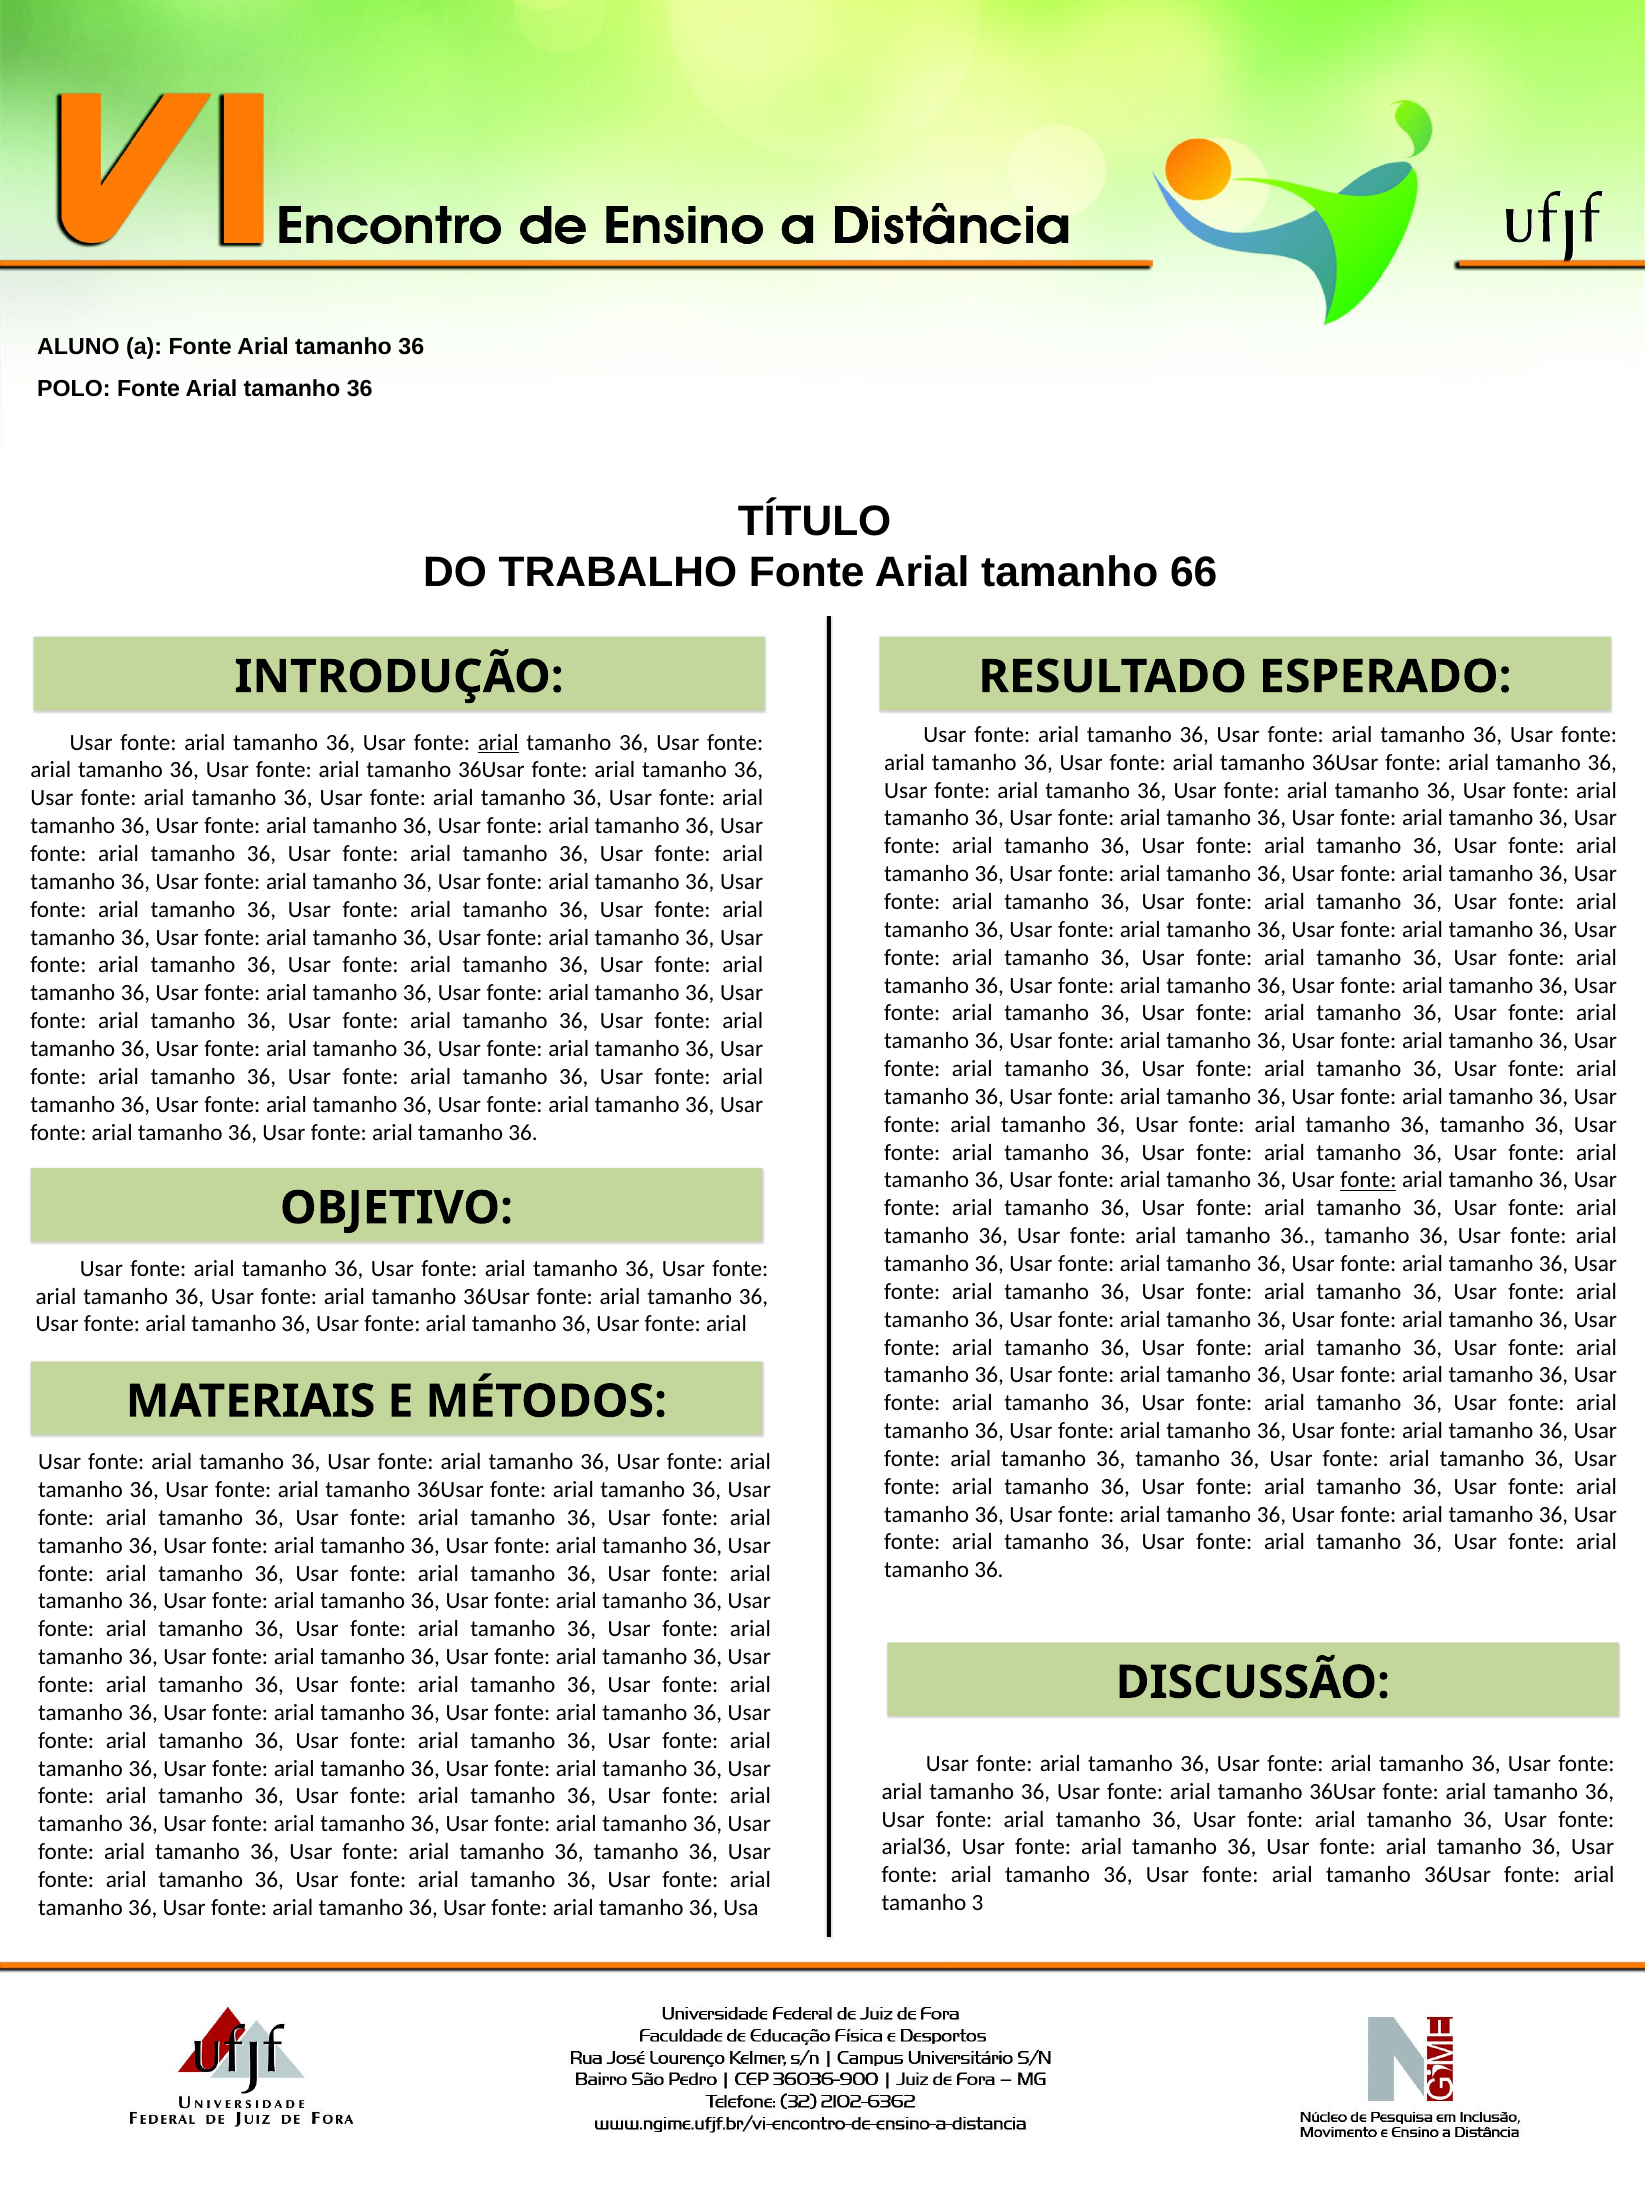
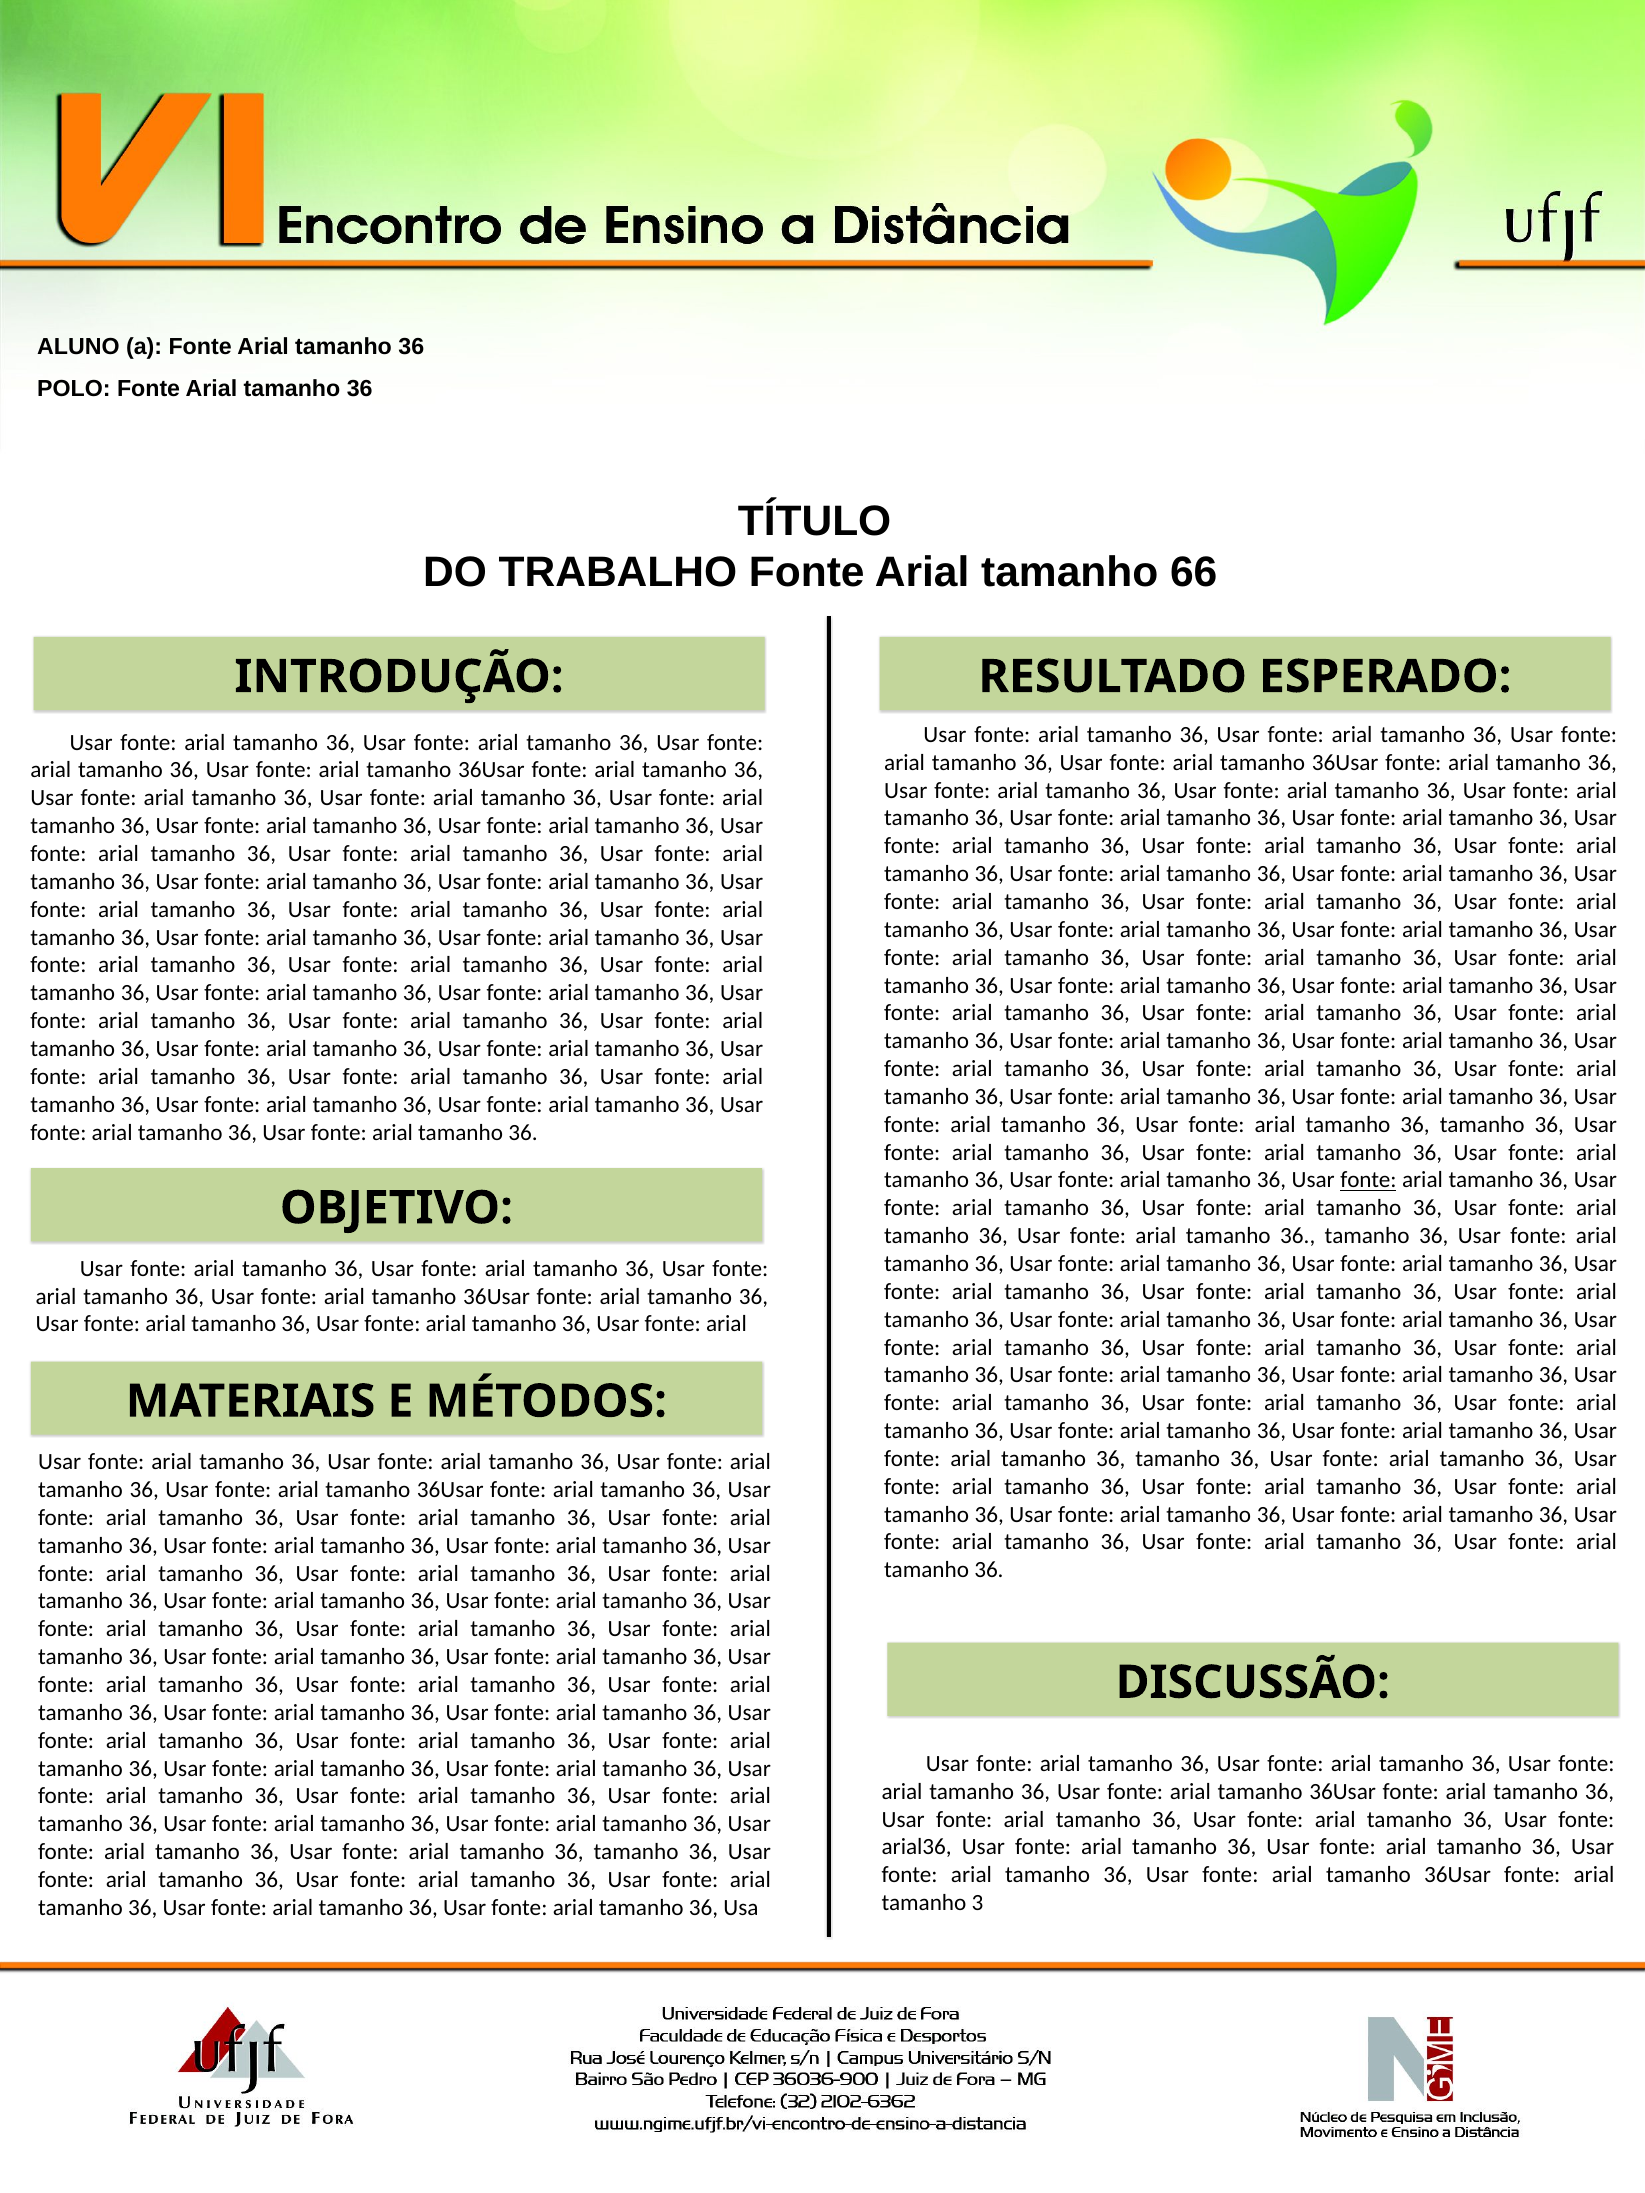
arial at (498, 743) underline: present -> none
